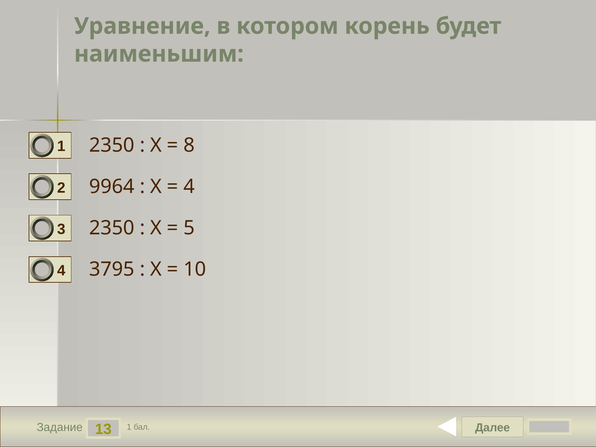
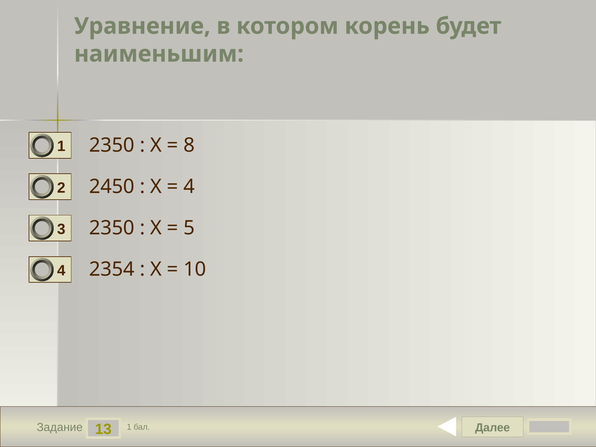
9964: 9964 -> 2450
3795: 3795 -> 2354
